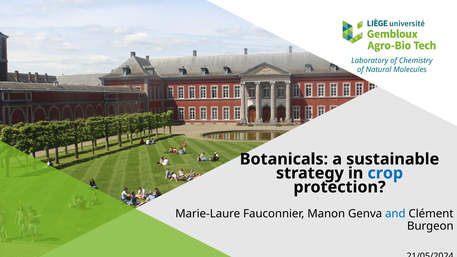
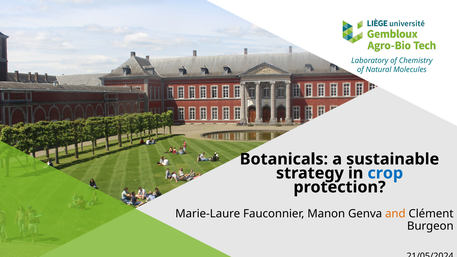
and colour: blue -> orange
